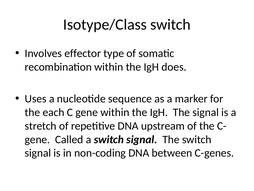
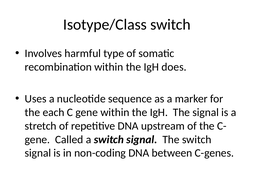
effector: effector -> harmful
